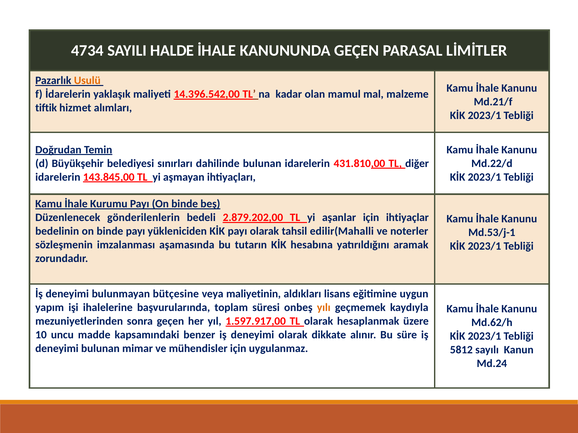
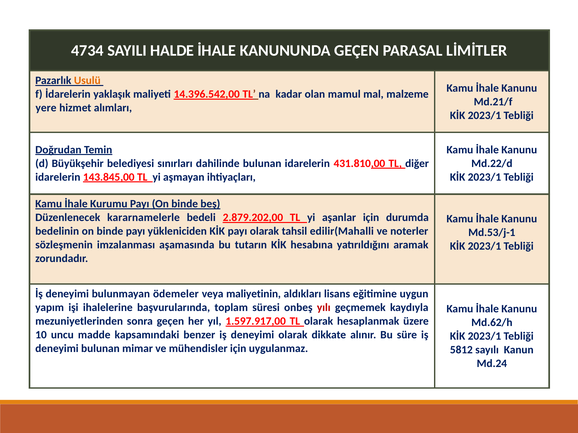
tiftik: tiftik -> yere
gönderilenlerin: gönderilenlerin -> kararnamelerle
ihtiyaçlar: ihtiyaçlar -> durumda
bütçesine: bütçesine -> ödemeler
yılı colour: orange -> red
